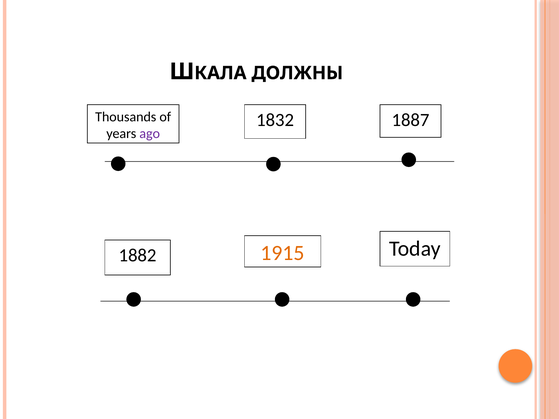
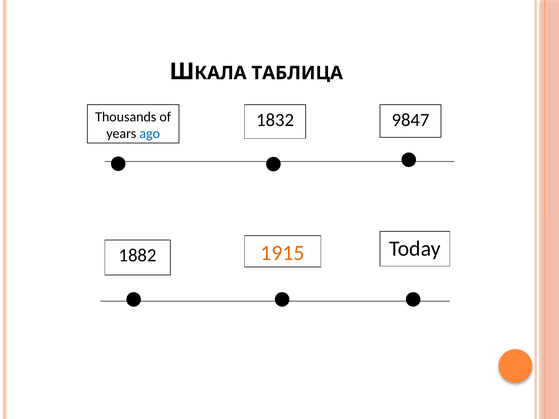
ДОЛЖНЫ: ДОЛЖНЫ -> ТАБЛИЦА
1887: 1887 -> 9847
ago colour: purple -> blue
